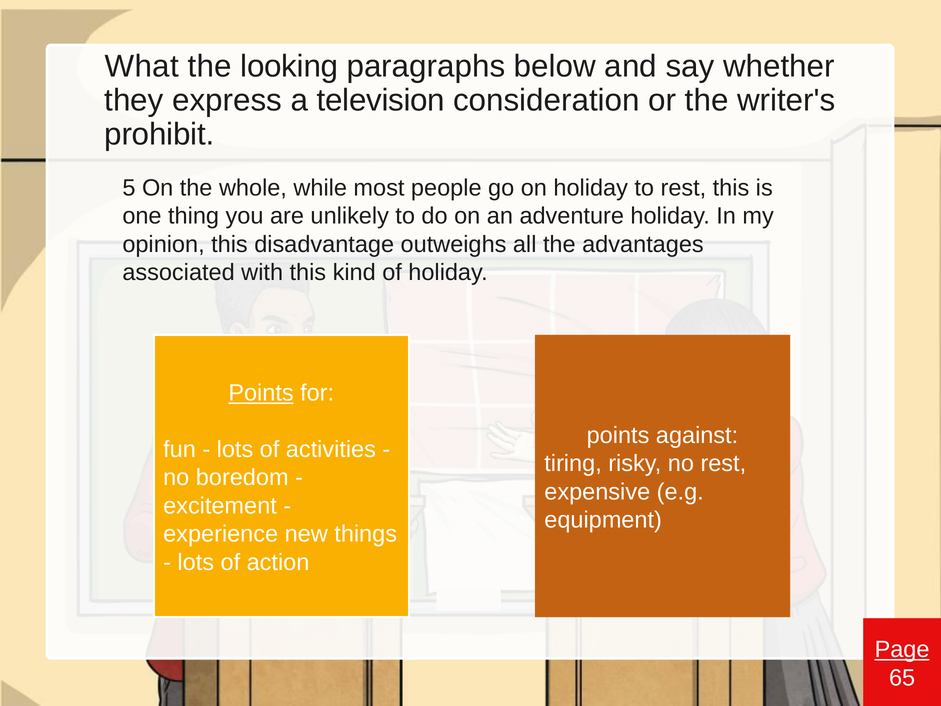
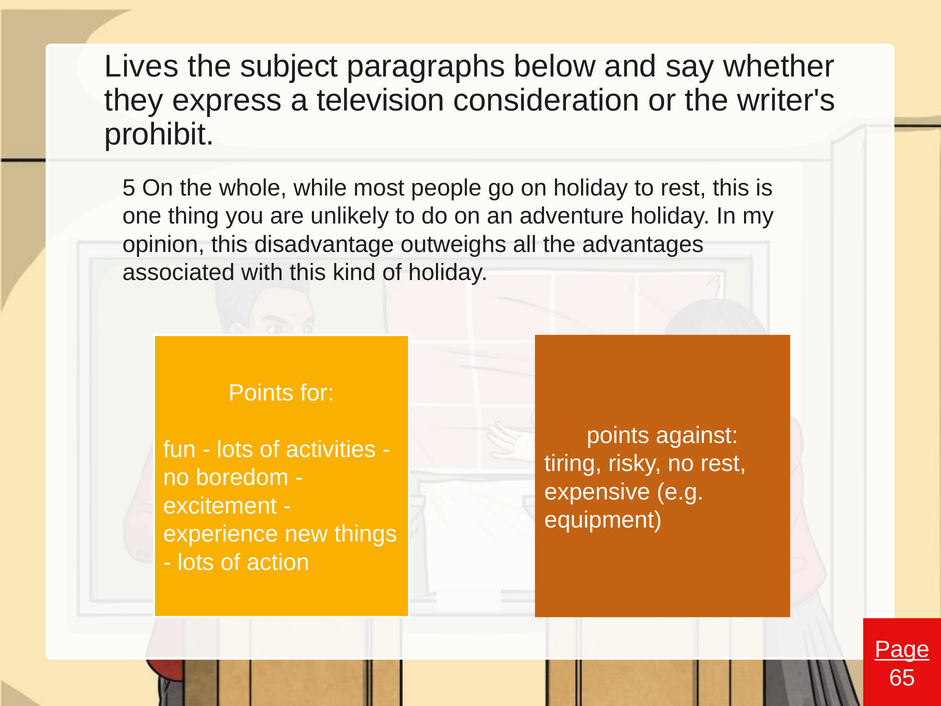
What: What -> Lives
looking: looking -> subject
Points at (261, 393) underline: present -> none
